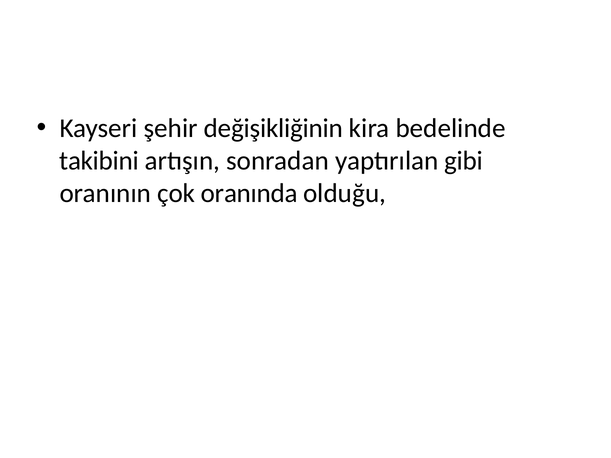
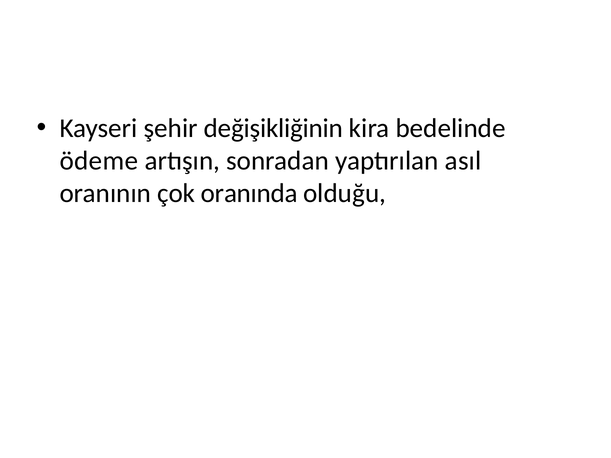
takibini: takibini -> ödeme
gibi: gibi -> asıl
